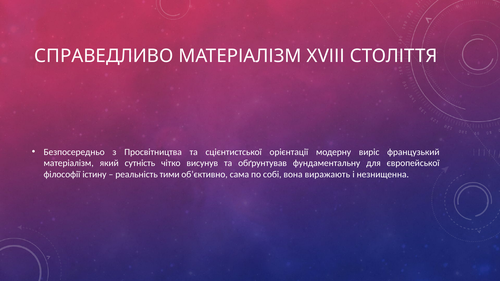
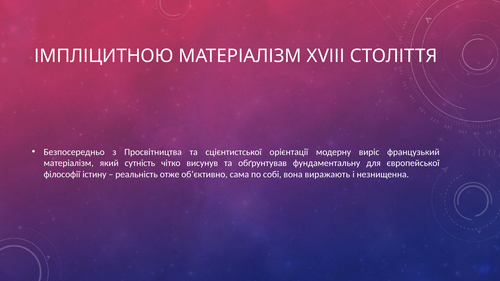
СПРАВЕДЛИВО: СПРАВЕДЛИВО -> ІМПЛІЦИТНОЮ
тими: тими -> отже
